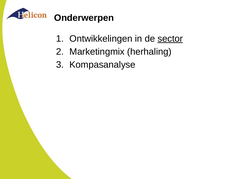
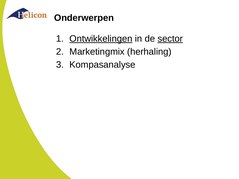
Ontwikkelingen underline: none -> present
